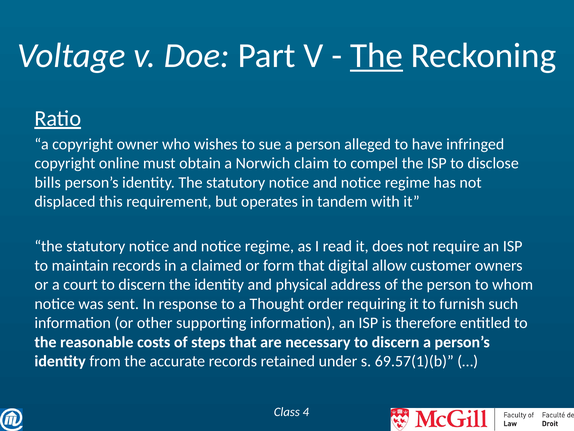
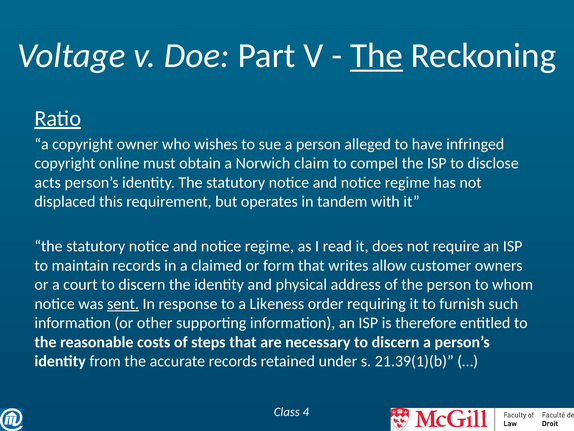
bills: bills -> acts
digital: digital -> writes
sent underline: none -> present
Thought: Thought -> Likeness
69.57(1)(b: 69.57(1)(b -> 21.39(1)(b
